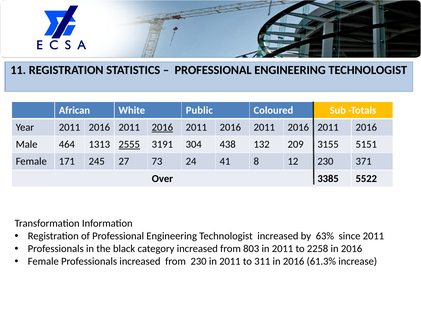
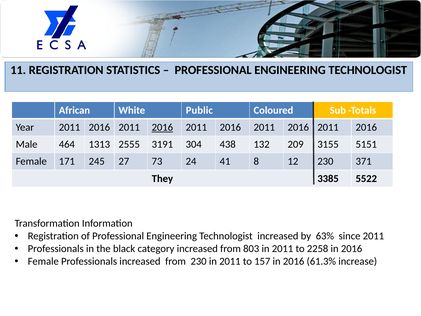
2555 underline: present -> none
Over: Over -> They
311: 311 -> 157
